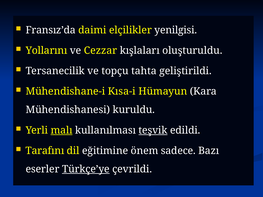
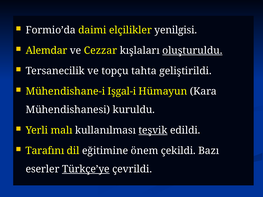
Fransız’da: Fransız’da -> Formio’da
Yollarını: Yollarını -> Alemdar
oluşturuldu underline: none -> present
Kısa-i: Kısa-i -> Işgal-i
malı underline: present -> none
sadece: sadece -> çekildi
